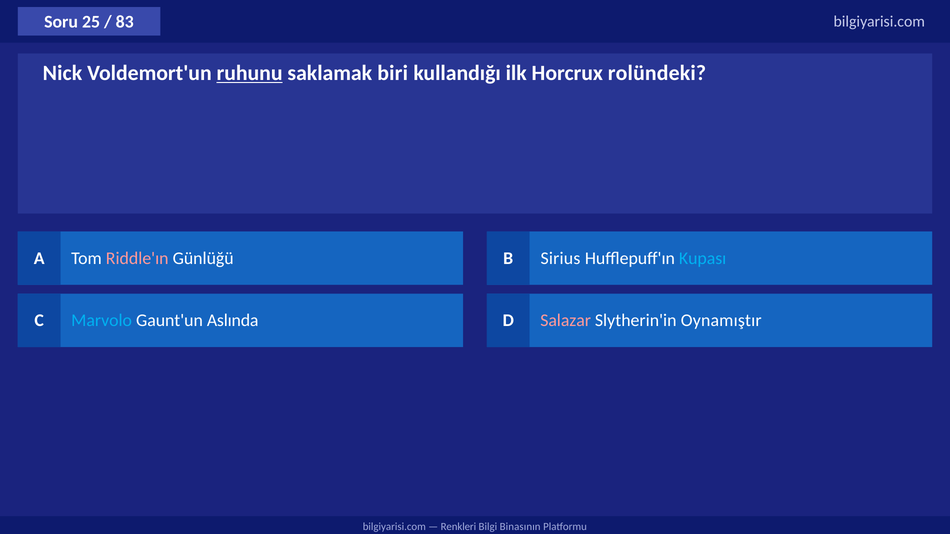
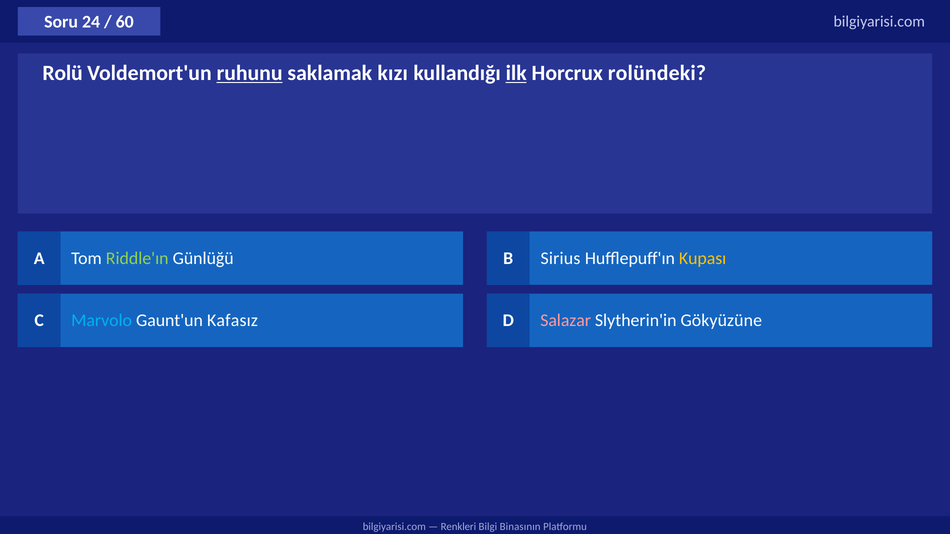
25: 25 -> 24
83: 83 -> 60
Nick: Nick -> Rolü
biri: biri -> kızı
ilk underline: none -> present
Riddle'ın colour: pink -> light green
Kupası colour: light blue -> yellow
Aslında: Aslında -> Kafasız
Oynamıştır: Oynamıştır -> Gökyüzüne
